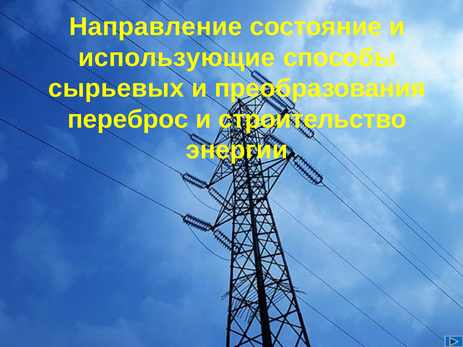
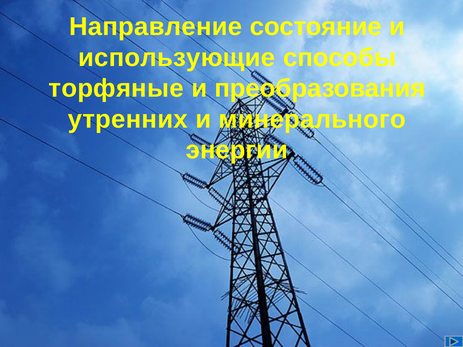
сырьевых: сырьевых -> торфяные
переброс: переброс -> утренних
строительство: строительство -> минерального
